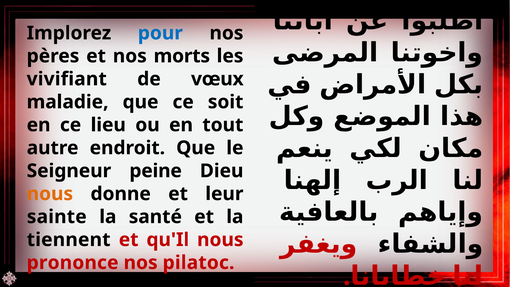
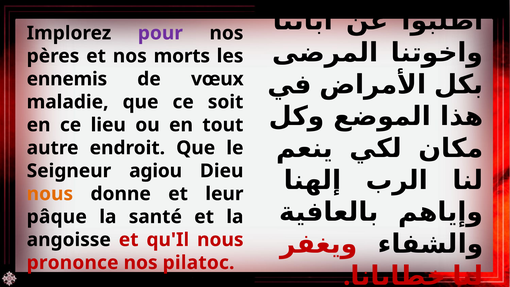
pour colour: blue -> purple
vivifiant: vivifiant -> ennemis
peine: peine -> agiou
sainte: sainte -> pâque
tiennent: tiennent -> angoisse
